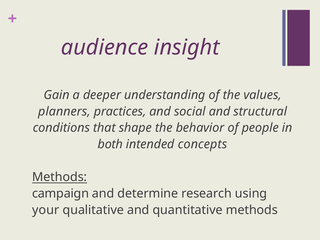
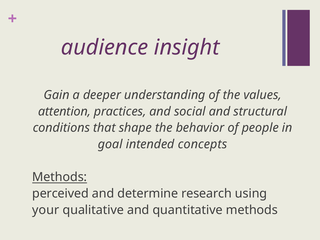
planners: planners -> attention
both: both -> goal
campaign: campaign -> perceived
